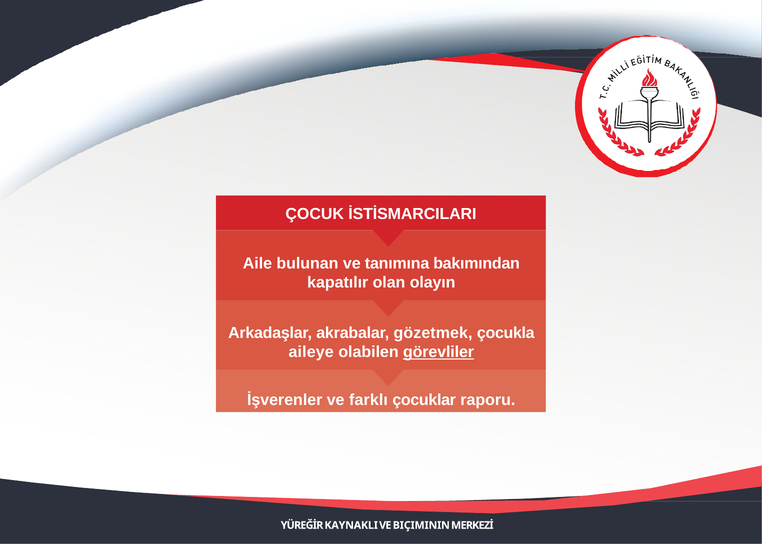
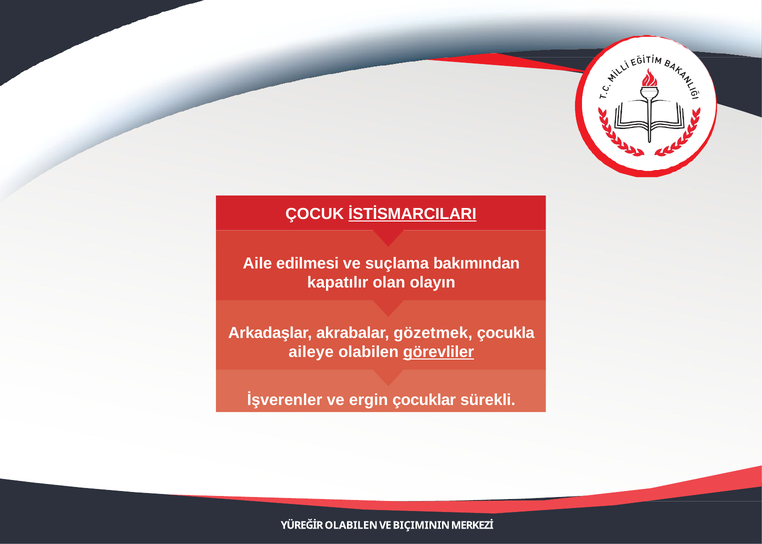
İSTİSMARCILARI underline: none -> present
bulunan: bulunan -> edilmesi
tanımına: tanımına -> suçlama
farklı: farklı -> ergin
raporu: raporu -> sürekli
YÜREĞİR KAYNAKLI: KAYNAKLI -> OLABILEN
